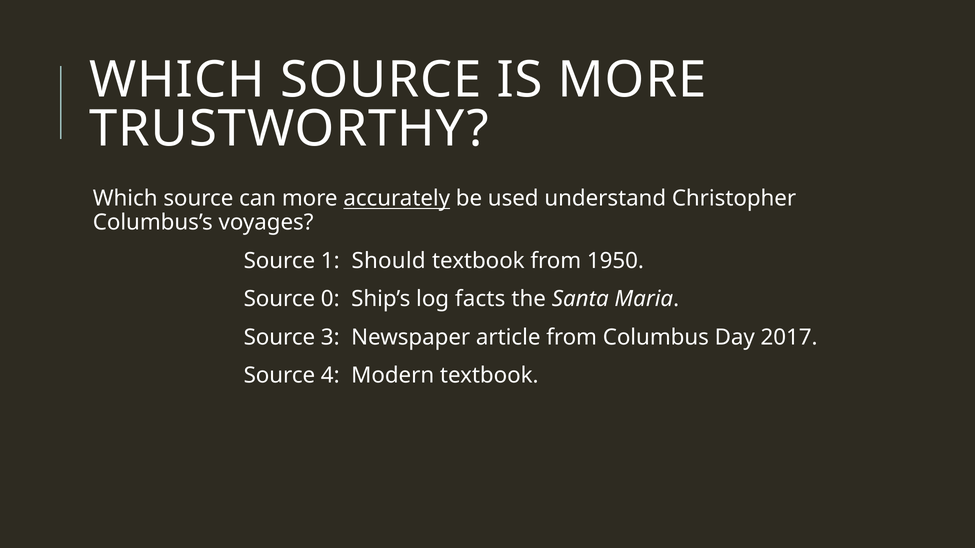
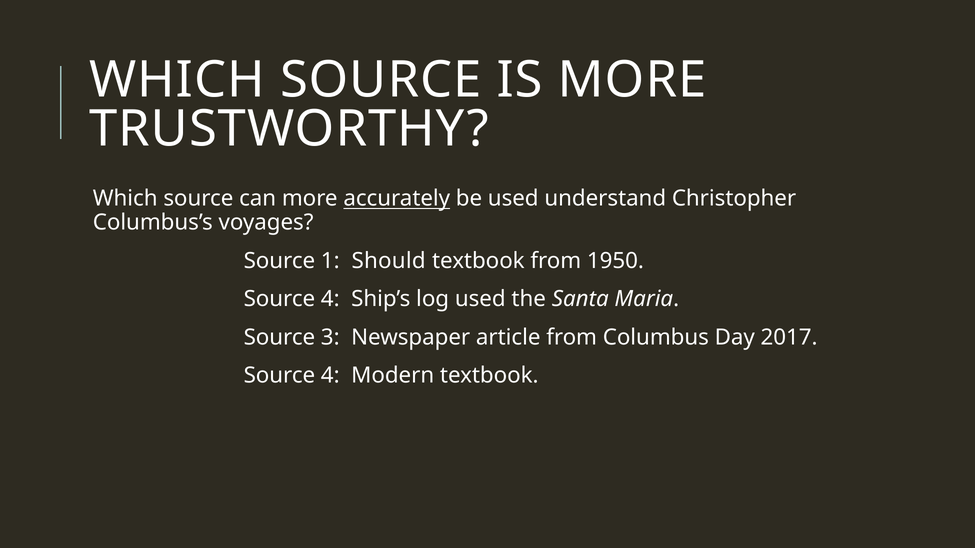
0 at (330, 299): 0 -> 4
log facts: facts -> used
